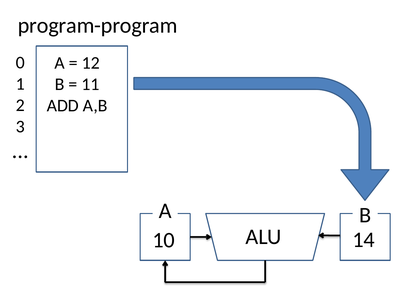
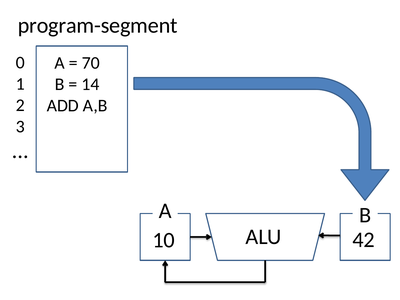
program-program: program-program -> program-segment
12: 12 -> 70
11: 11 -> 14
14: 14 -> 42
